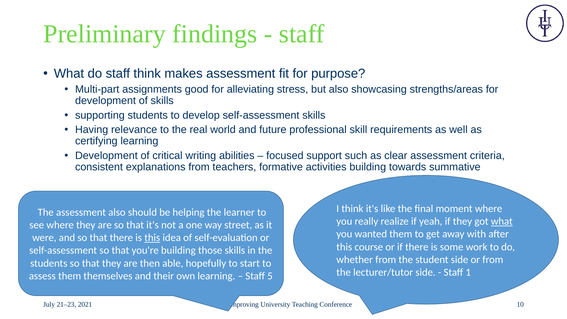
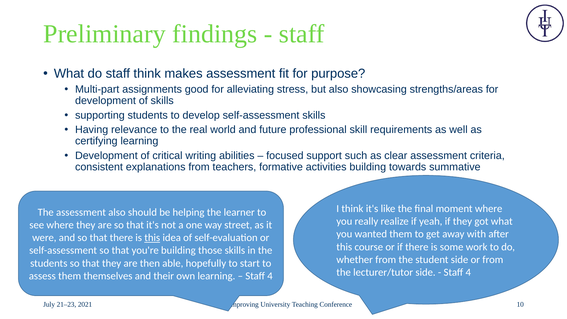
what at (502, 221) underline: present -> none
1 at (468, 272): 1 -> 4
5 at (270, 276): 5 -> 4
